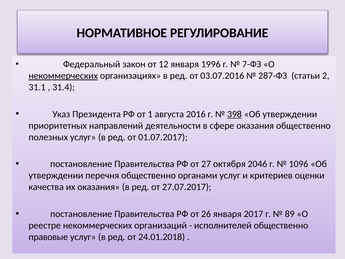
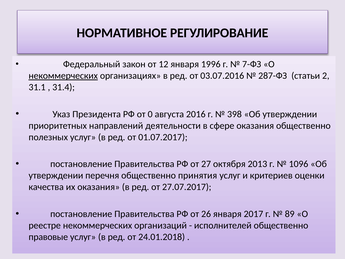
1: 1 -> 0
398 underline: present -> none
2046: 2046 -> 2013
органами: органами -> принятия
